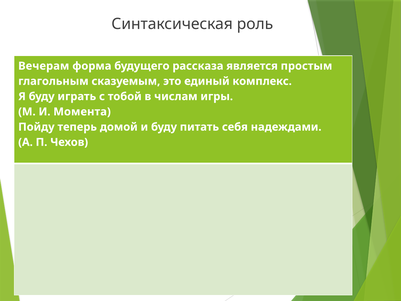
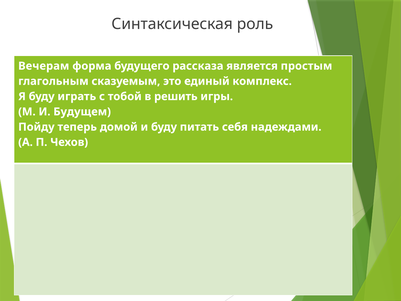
числам: числам -> решить
Момента: Момента -> Будущем
